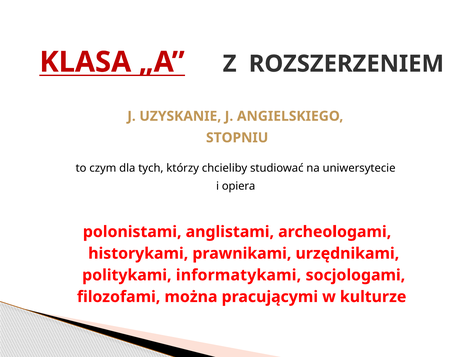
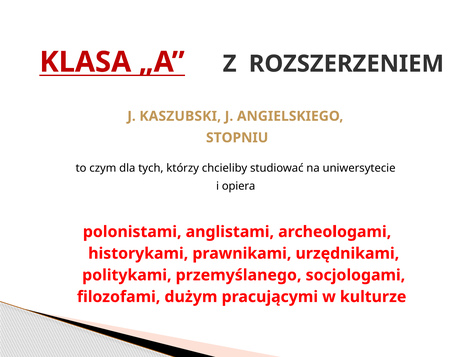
UZYSKANIE: UZYSKANIE -> KASZUBSKI
informatykami: informatykami -> przemyślanego
można: można -> dużym
